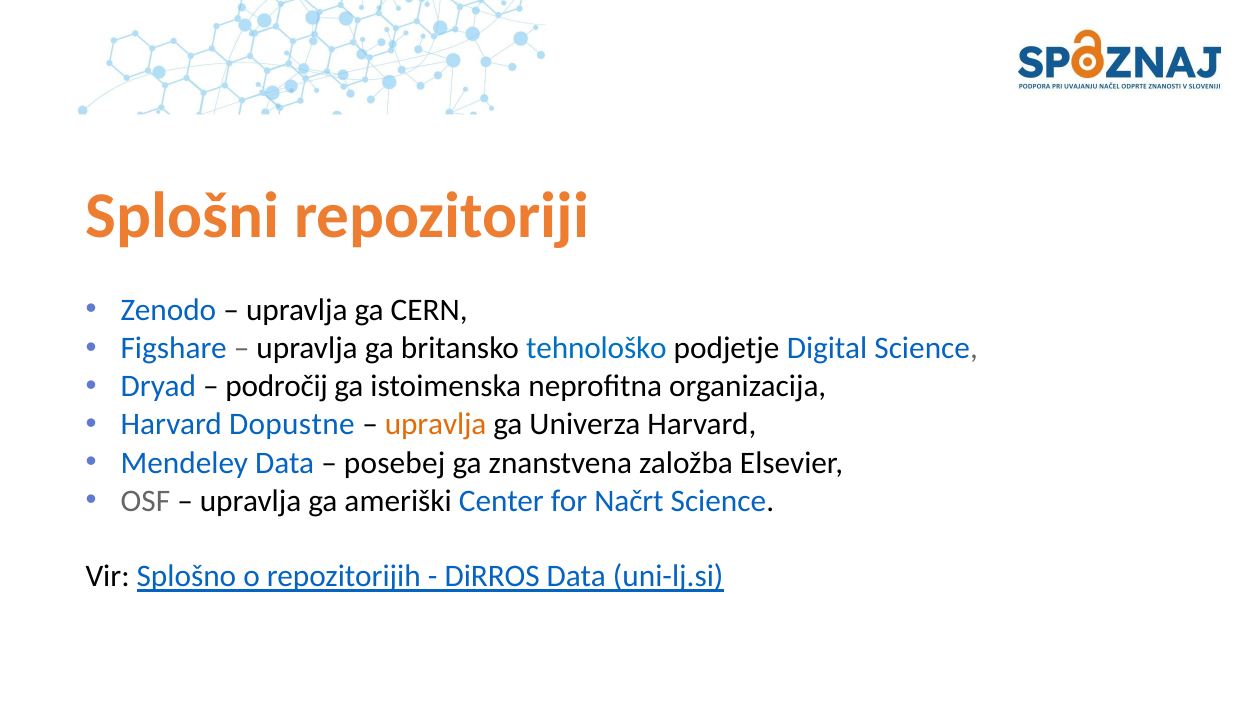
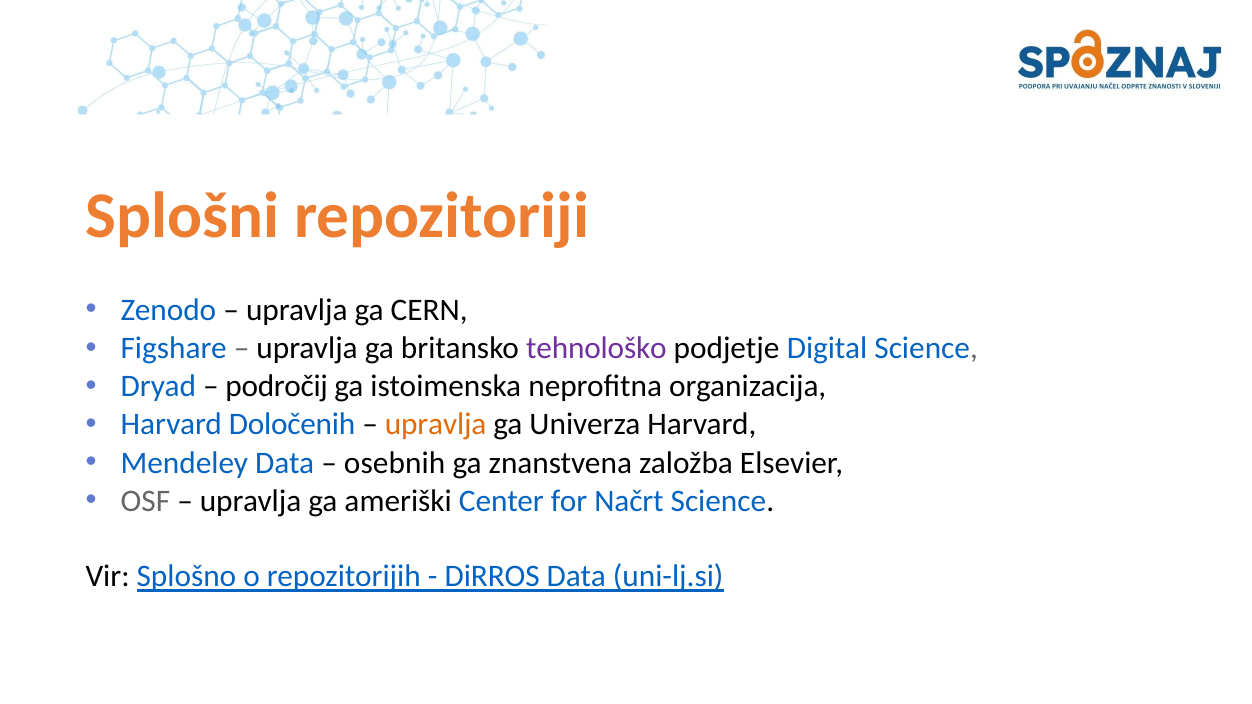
tehnološko colour: blue -> purple
Dopustne: Dopustne -> Določenih
posebej: posebej -> osebnih
